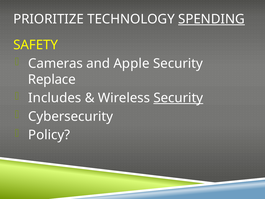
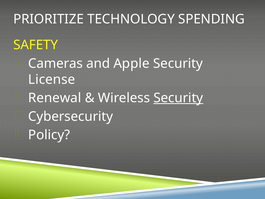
SPENDING underline: present -> none
Replace: Replace -> License
Includes: Includes -> Renewal
